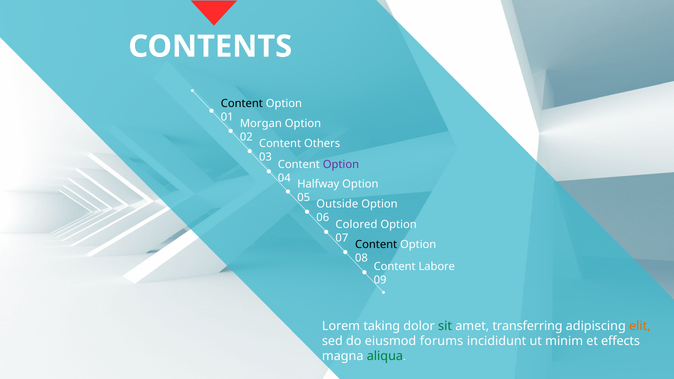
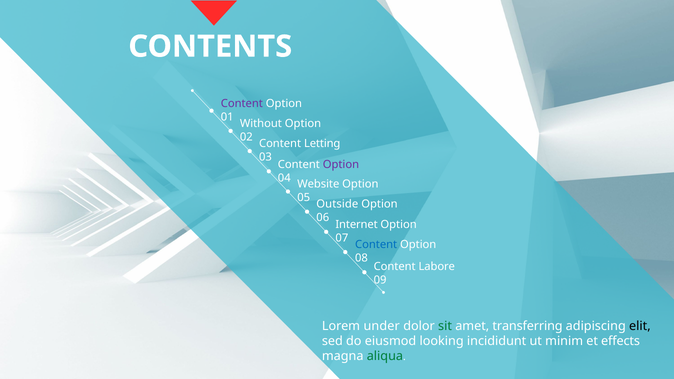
Content at (242, 103) colour: black -> purple
Morgan: Morgan -> Without
Others: Others -> Letting
Halfway: Halfway -> Website
Colored: Colored -> Internet
Content at (376, 245) colour: black -> blue
taking: taking -> under
elit colour: orange -> black
forums: forums -> looking
